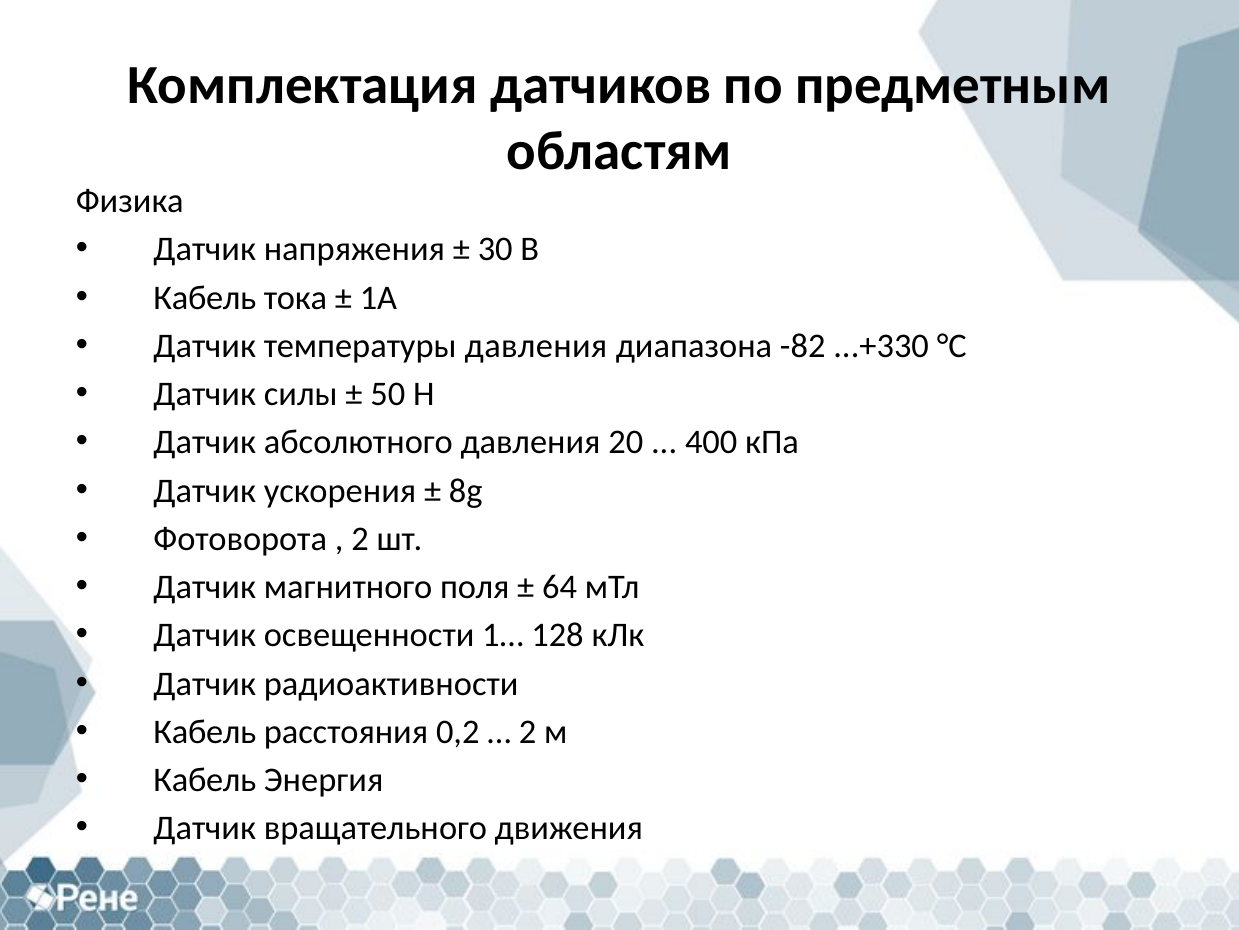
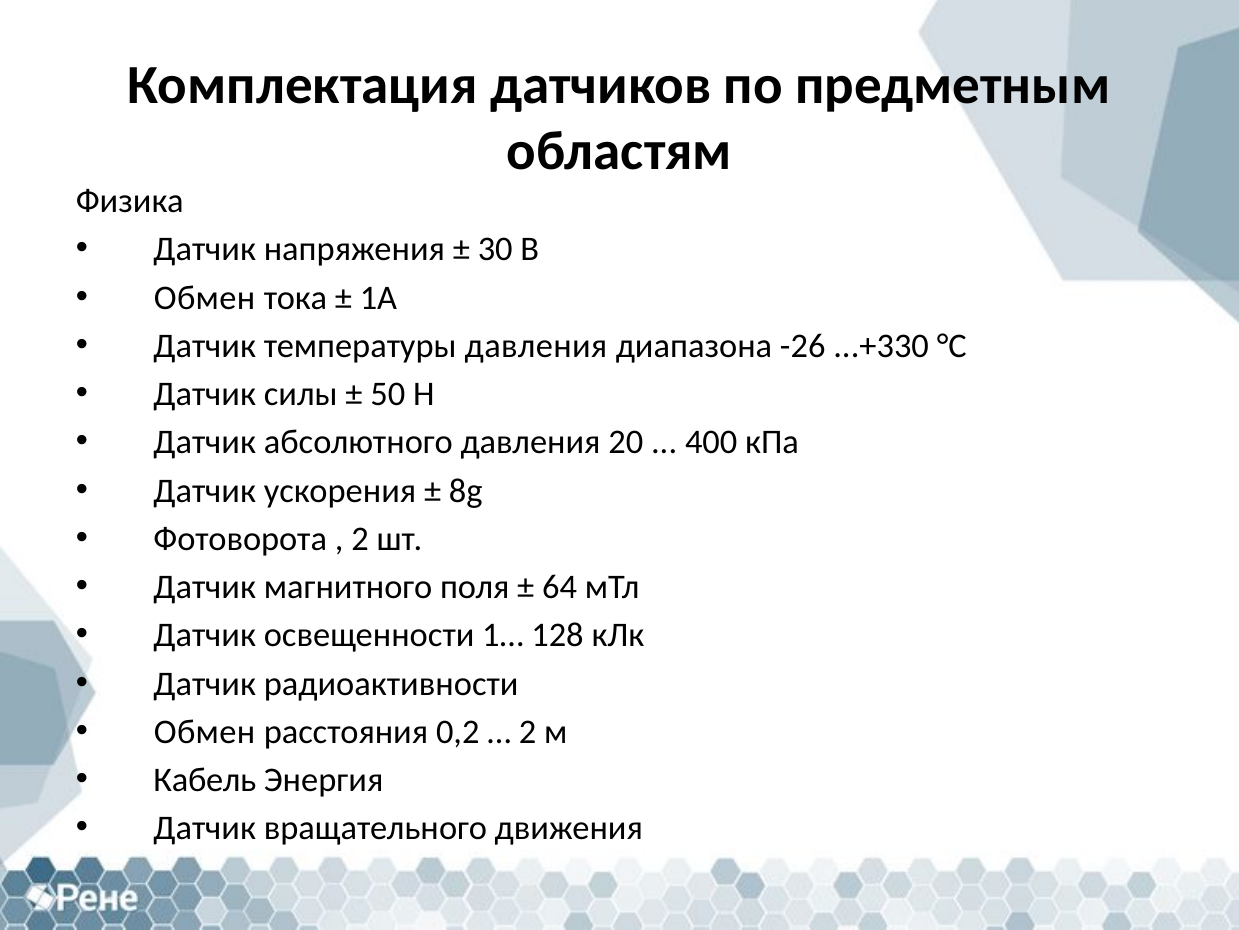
Кабель at (205, 298): Кабель -> Обмен
-82: -82 -> -26
Кабель at (205, 731): Кабель -> Обмен
